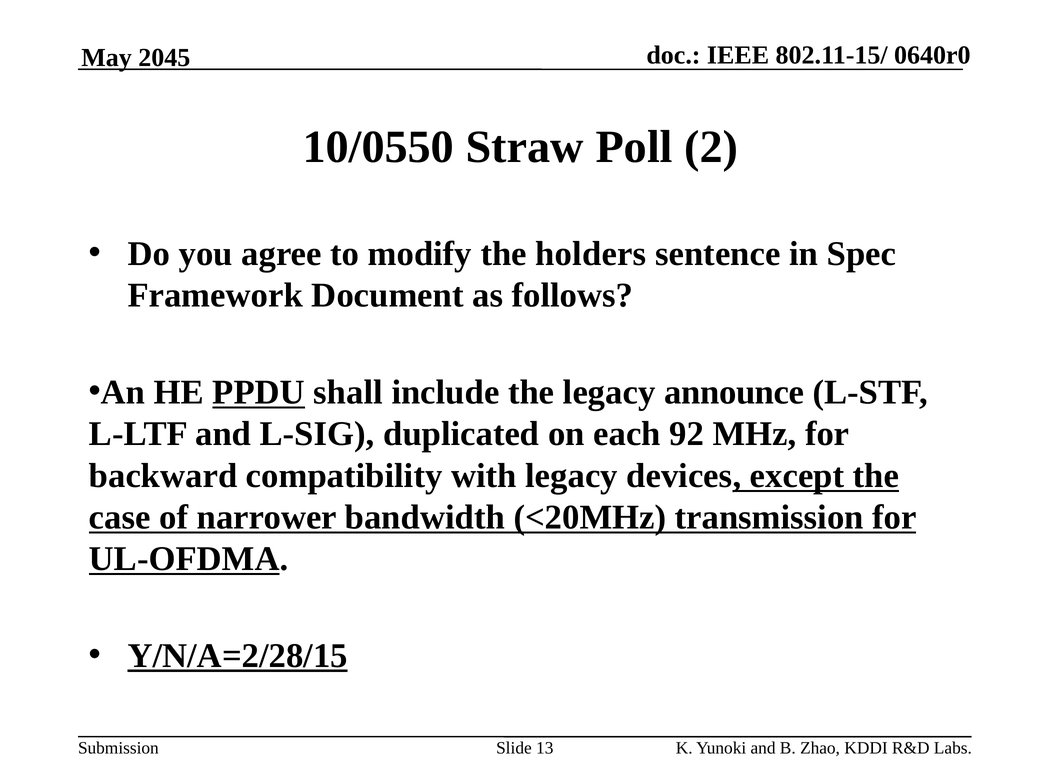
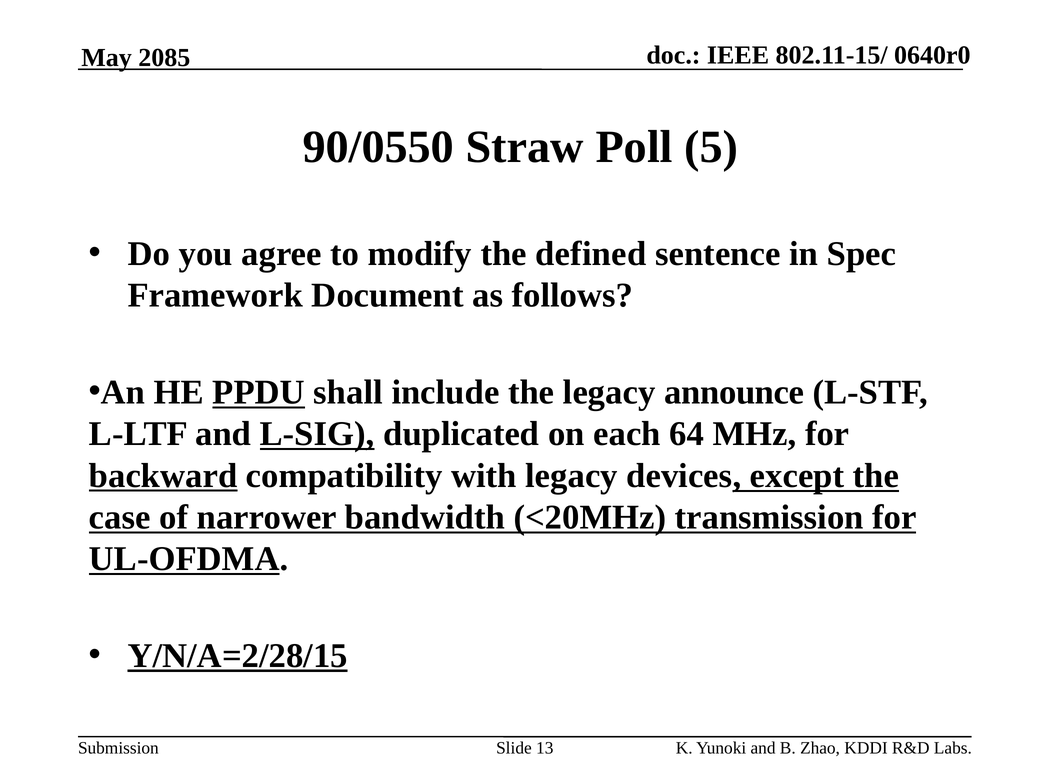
2045: 2045 -> 2085
10/0550: 10/0550 -> 90/0550
2: 2 -> 5
holders: holders -> defined
L-SIG underline: none -> present
92: 92 -> 64
backward underline: none -> present
